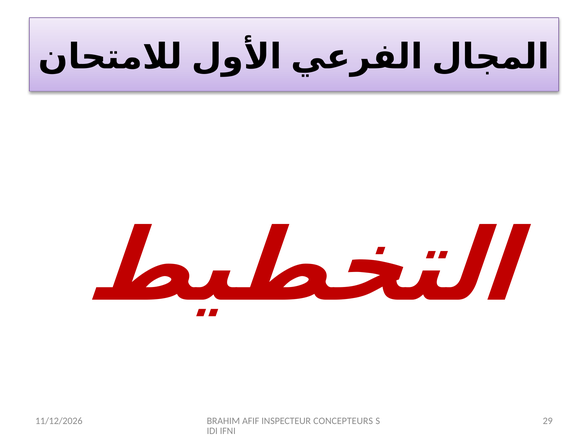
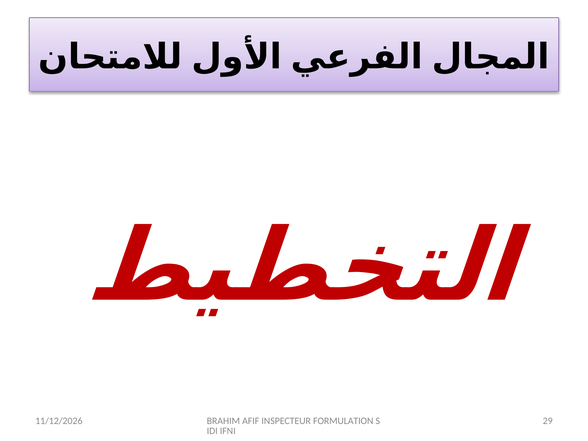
CONCEPTEURS: CONCEPTEURS -> FORMULATION
